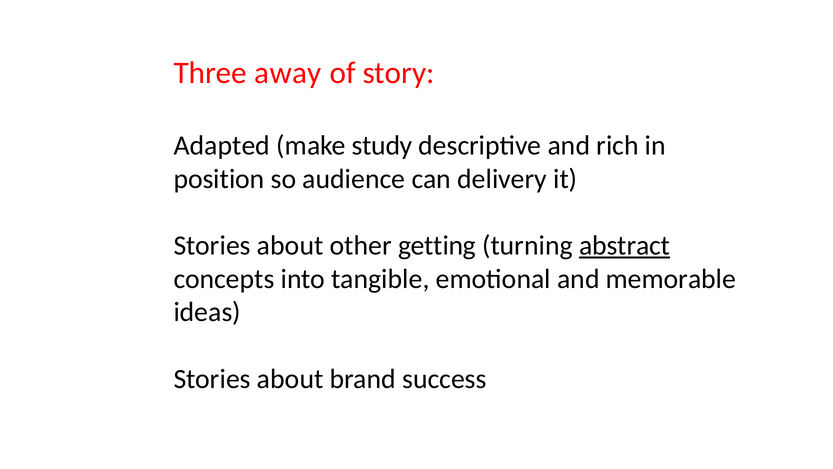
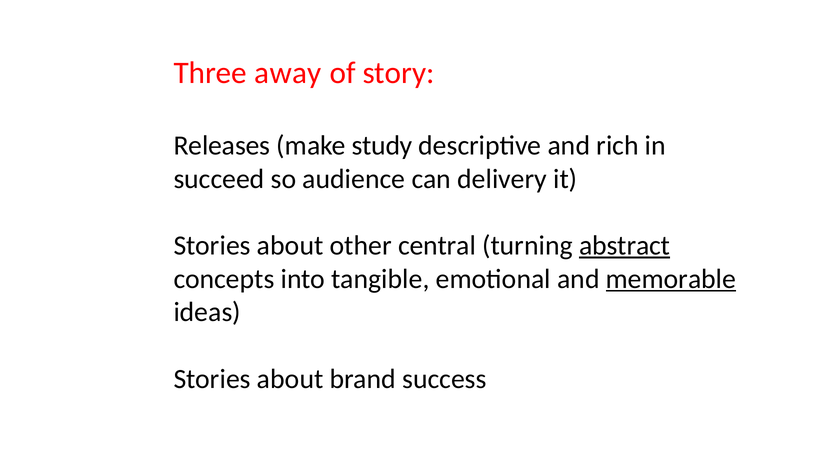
Adapted: Adapted -> Releases
position: position -> succeed
getting: getting -> central
memorable underline: none -> present
